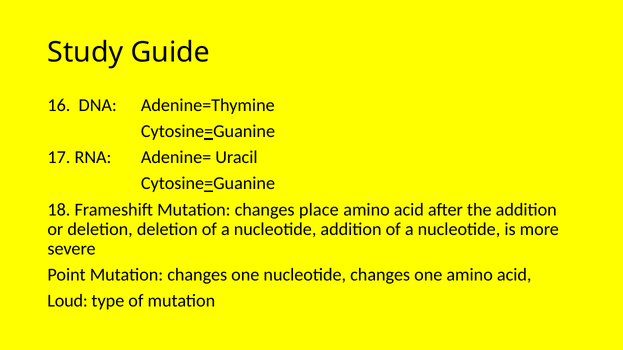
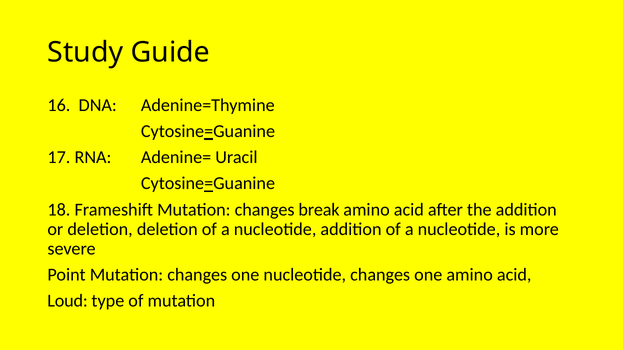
place: place -> break
